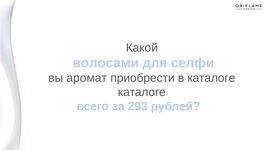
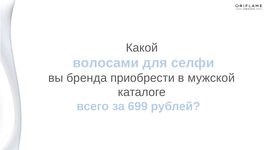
аромат: аромат -> бренда
в каталоге: каталоге -> мужской
293: 293 -> 699
